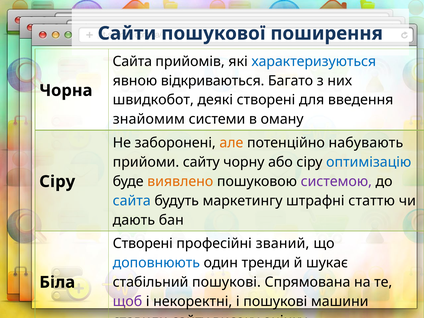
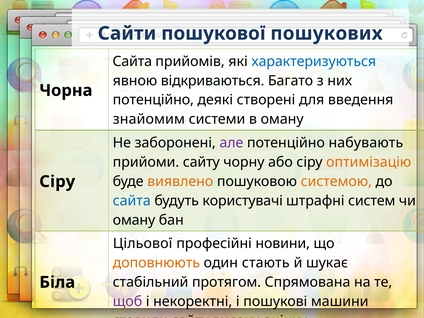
поширення: поширення -> пошукових
швидкобот at (153, 100): швидкобот -> потенційно
але colour: orange -> purple
оптимізацію colour: blue -> orange
системою colour: purple -> orange
маркетингу: маркетингу -> користувачі
статтю: статтю -> систем
дають at (134, 220): дають -> оману
Створені at (143, 244): Створені -> Цільової
званий: званий -> новини
доповнюють colour: blue -> orange
тренди: тренди -> стають
стабільний пошукові: пошукові -> протягом
